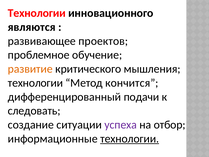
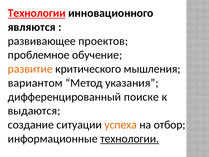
Технологии at (37, 13) underline: none -> present
технологии at (35, 83): технологии -> вариантом
кончится: кончится -> указания
подачи: подачи -> поиске
следовать: следовать -> выдаются
успеха colour: purple -> orange
